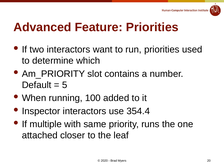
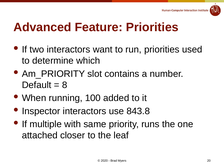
5: 5 -> 8
354.4: 354.4 -> 843.8
